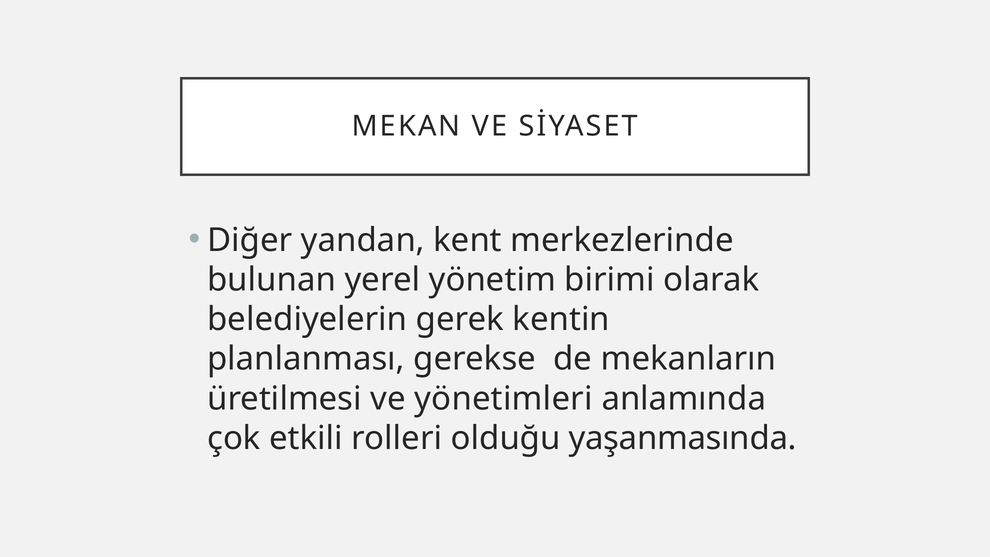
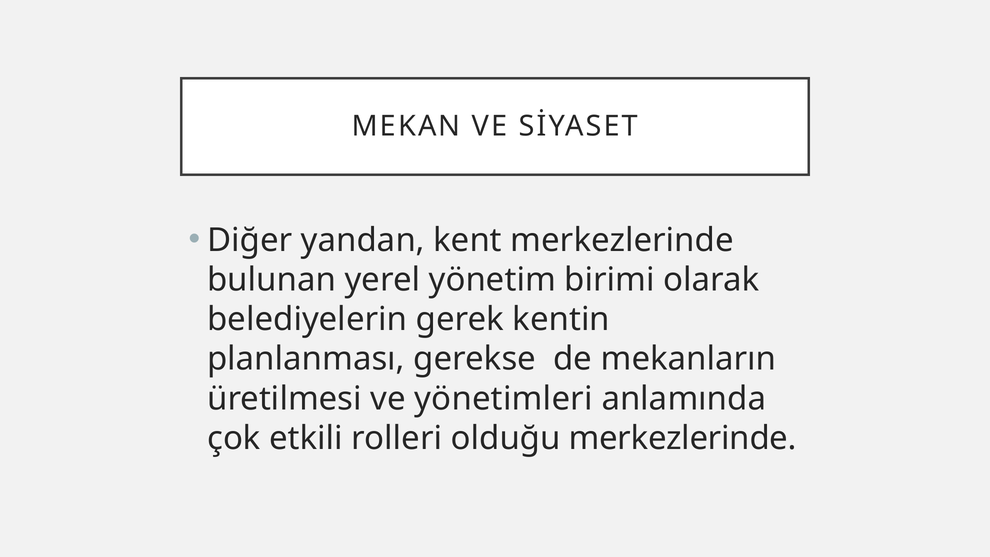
olduğu yaşanmasında: yaşanmasında -> merkezlerinde
